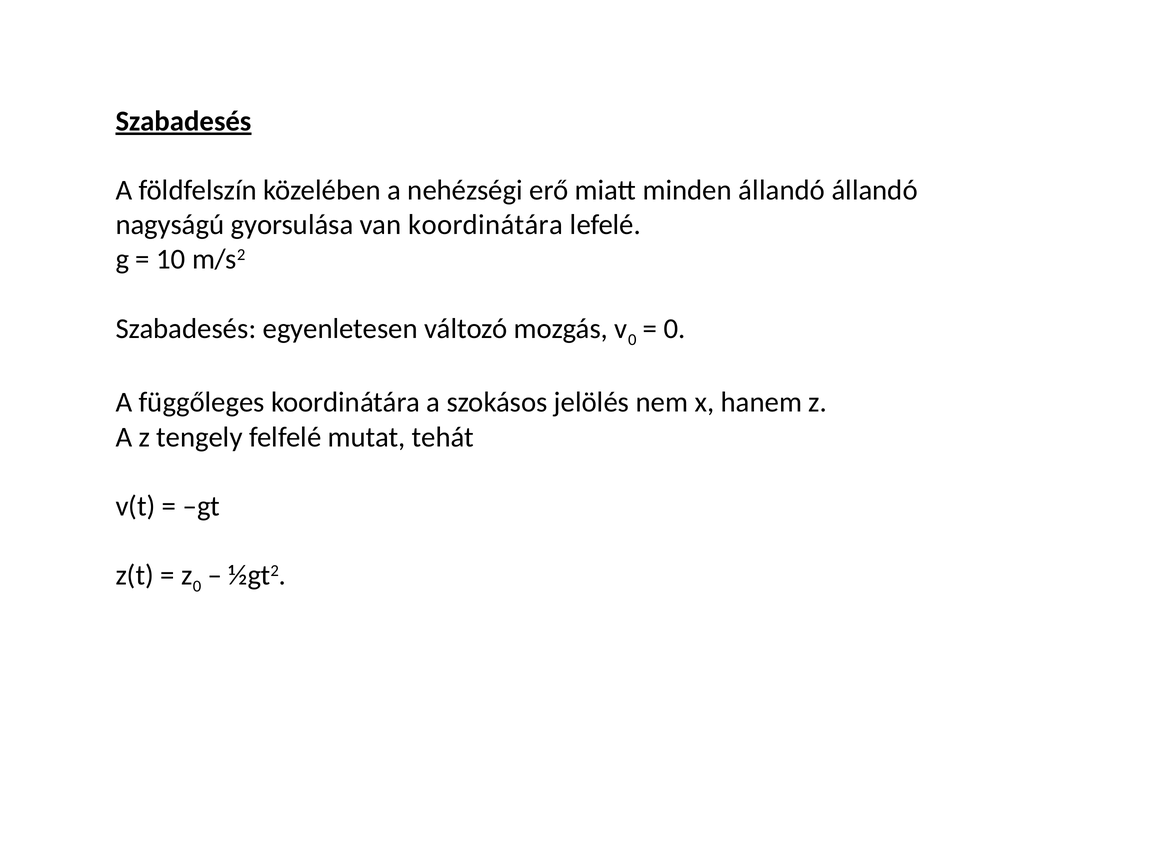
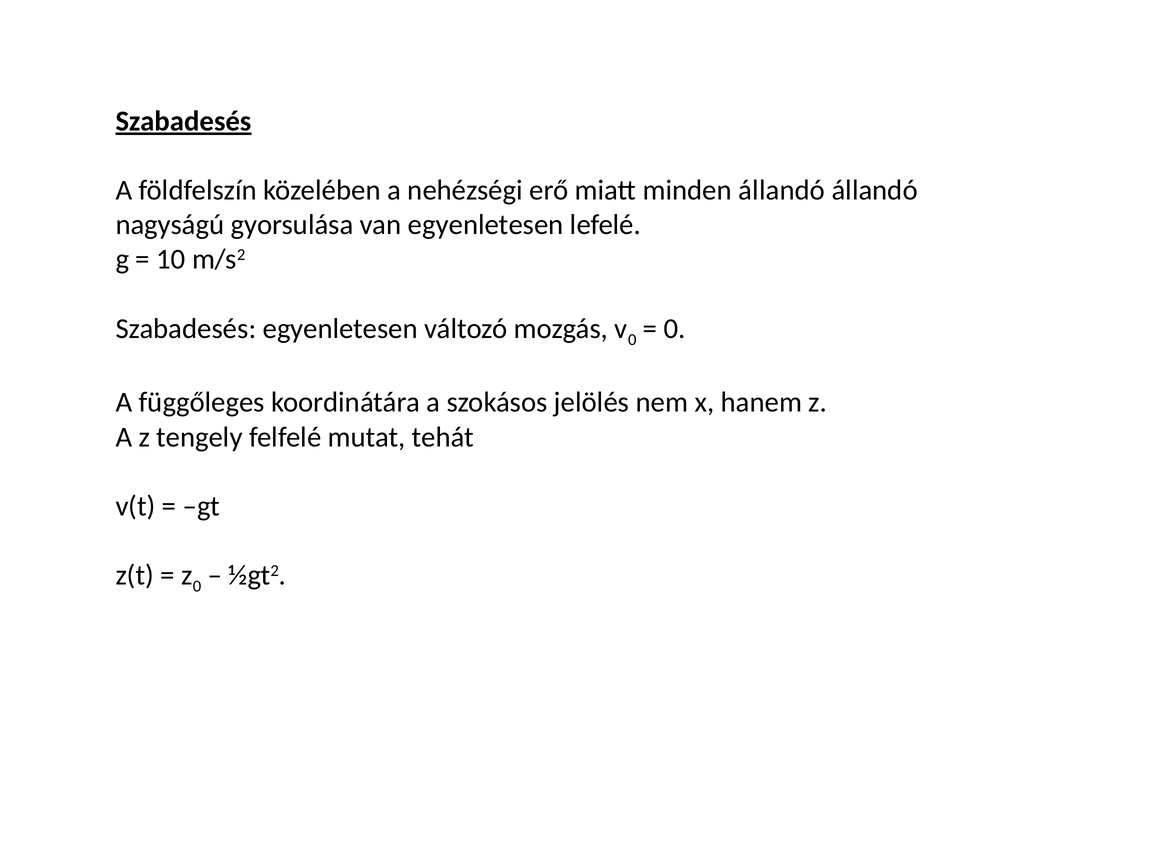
van koordinátára: koordinátára -> egyenletesen
